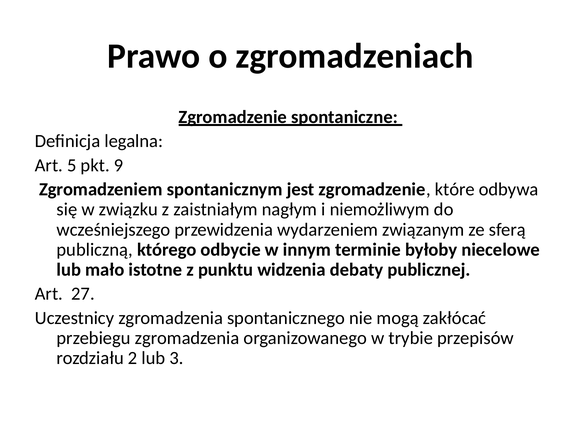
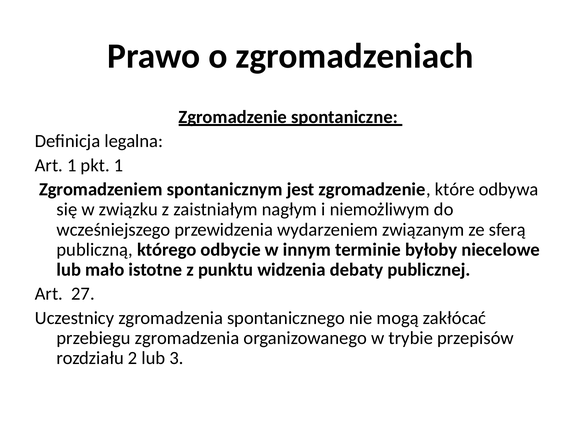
Art 5: 5 -> 1
pkt 9: 9 -> 1
